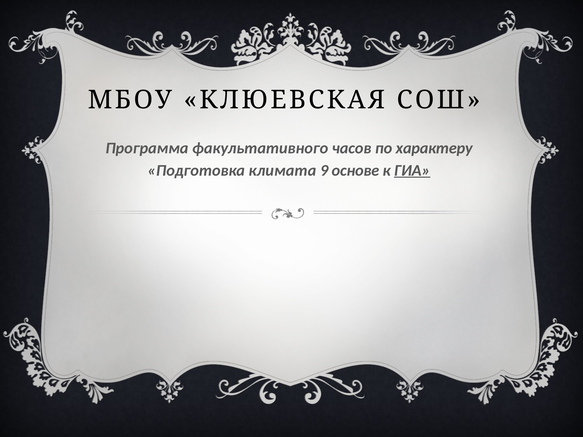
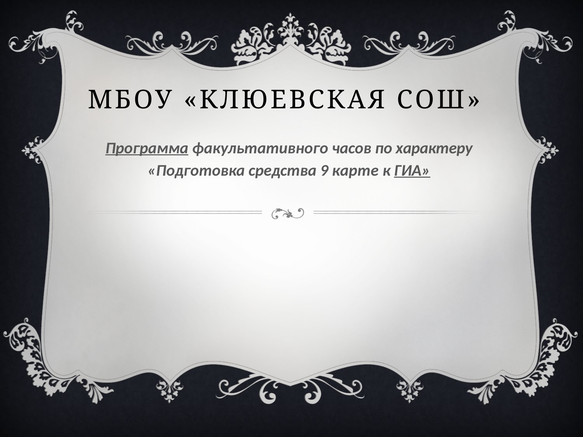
Программа underline: none -> present
климата: климата -> средства
основе: основе -> карте
